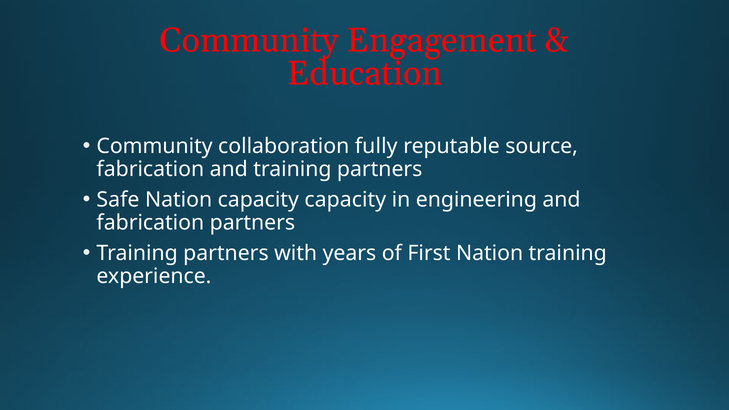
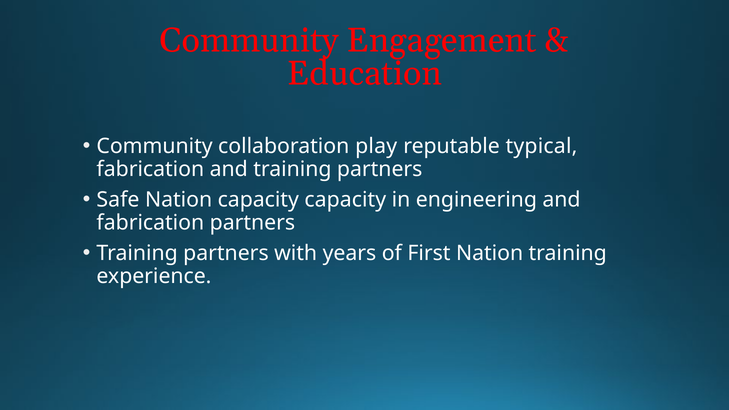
fully: fully -> play
source: source -> typical
